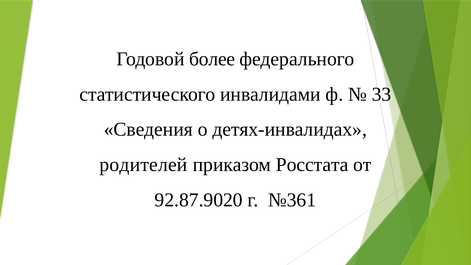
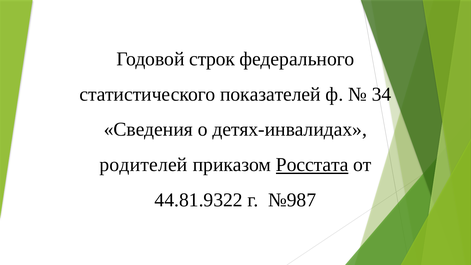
более: более -> строк
инвалидами: инвалидами -> показателей
33: 33 -> 34
Росстата underline: none -> present
92.87.9020: 92.87.9020 -> 44.81.9322
№361: №361 -> №987
